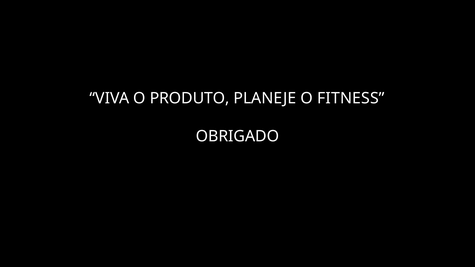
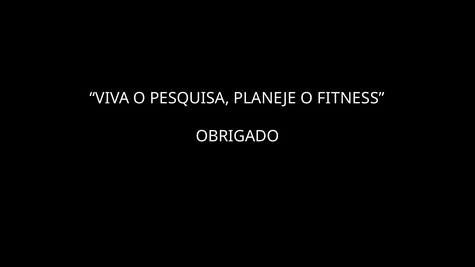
PRODUTO: PRODUTO -> PESQUISA
